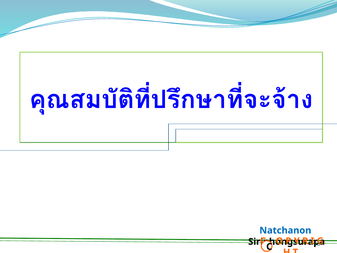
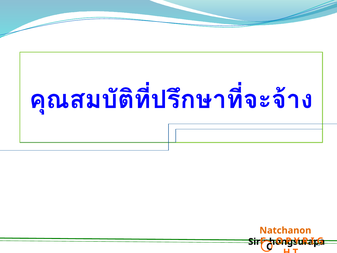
Natchanon colour: blue -> orange
